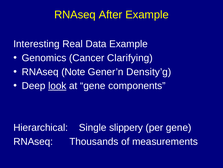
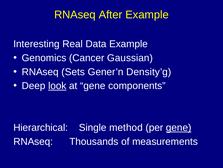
Clarifying: Clarifying -> Gaussian
Note: Note -> Sets
slippery: slippery -> method
gene at (179, 127) underline: none -> present
